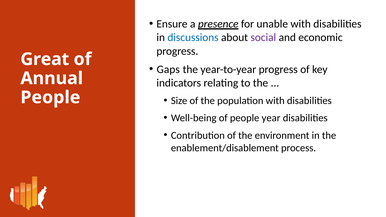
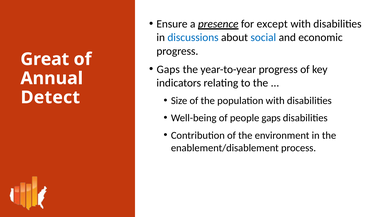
unable: unable -> except
social colour: purple -> blue
People at (50, 97): People -> Detect
people year: year -> gaps
